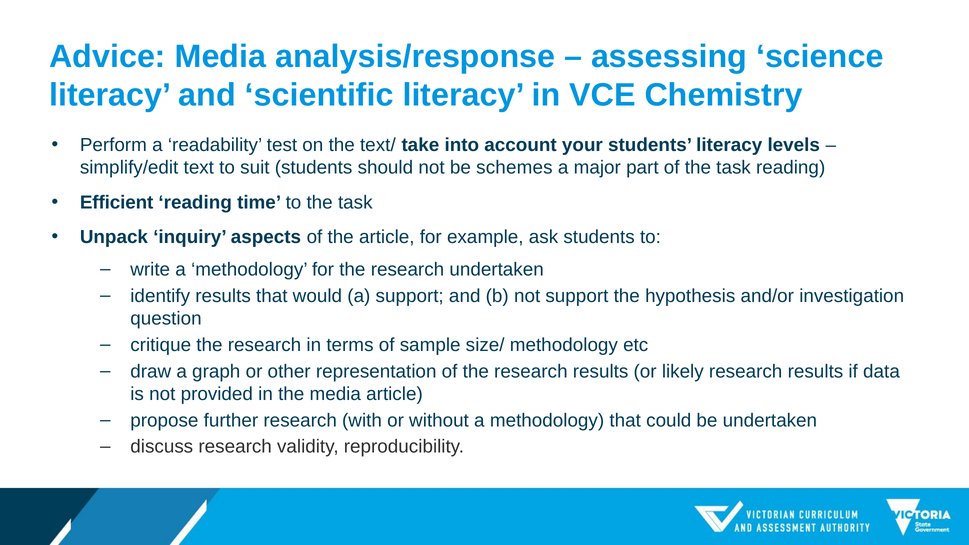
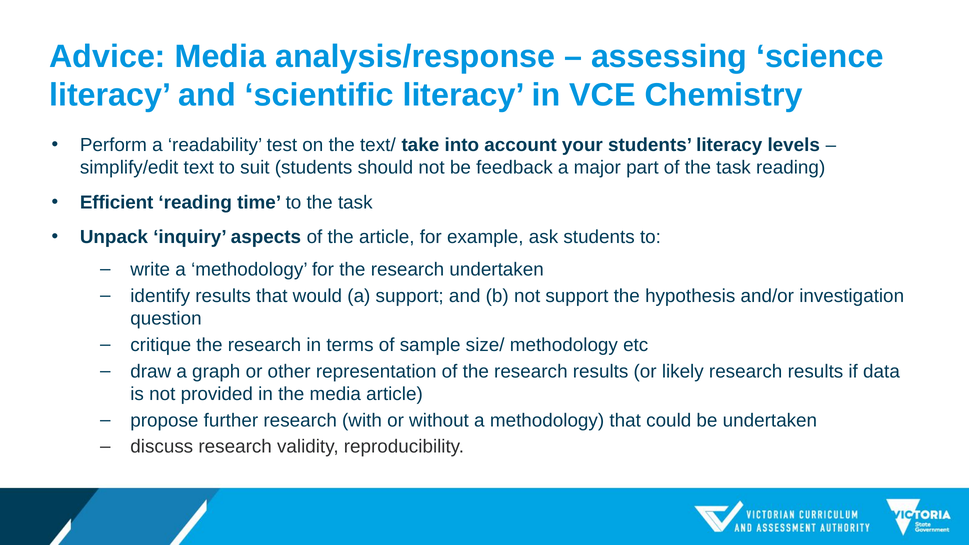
schemes: schemes -> feedback
